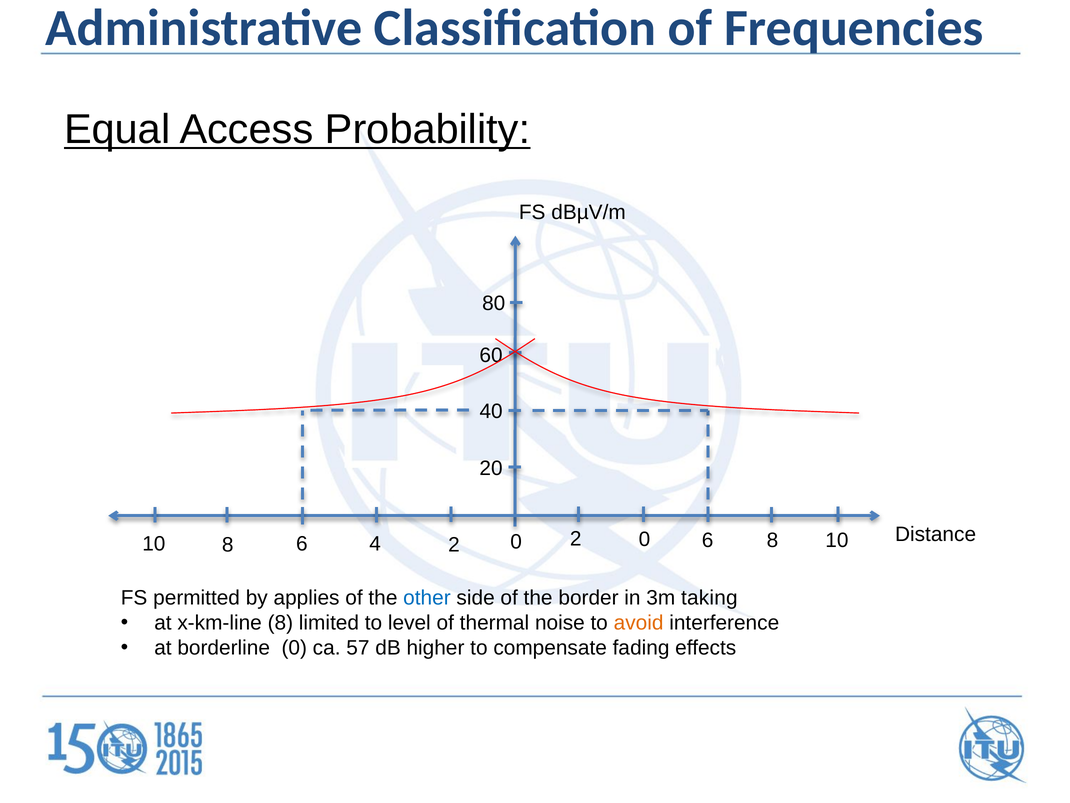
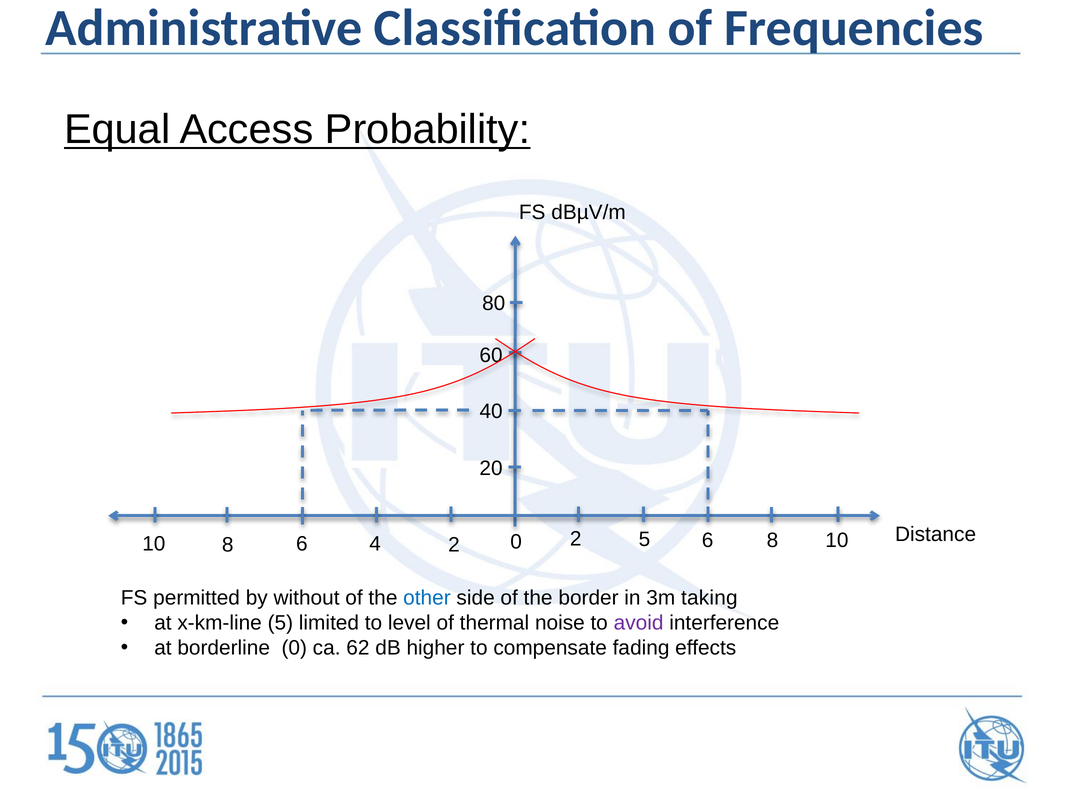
2 0: 0 -> 5
applies: applies -> without
x-km-line 8: 8 -> 5
avoid colour: orange -> purple
57: 57 -> 62
